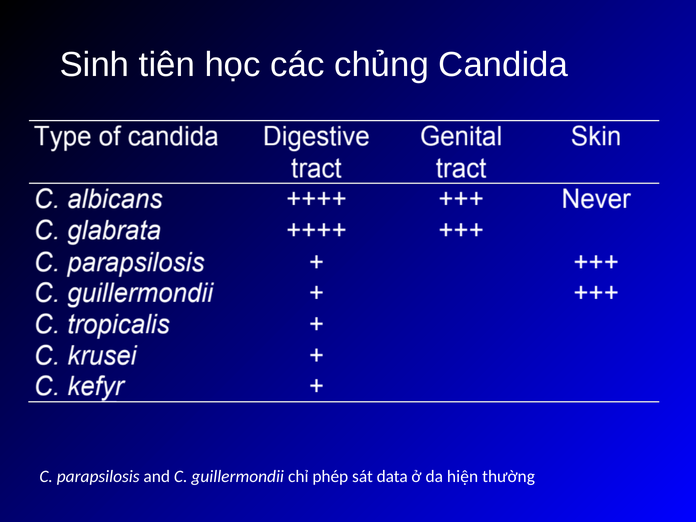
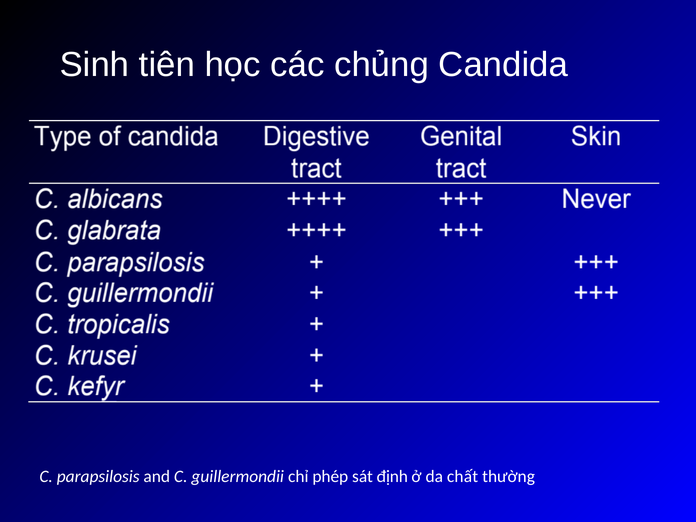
data: data -> định
hiện: hiện -> chất
